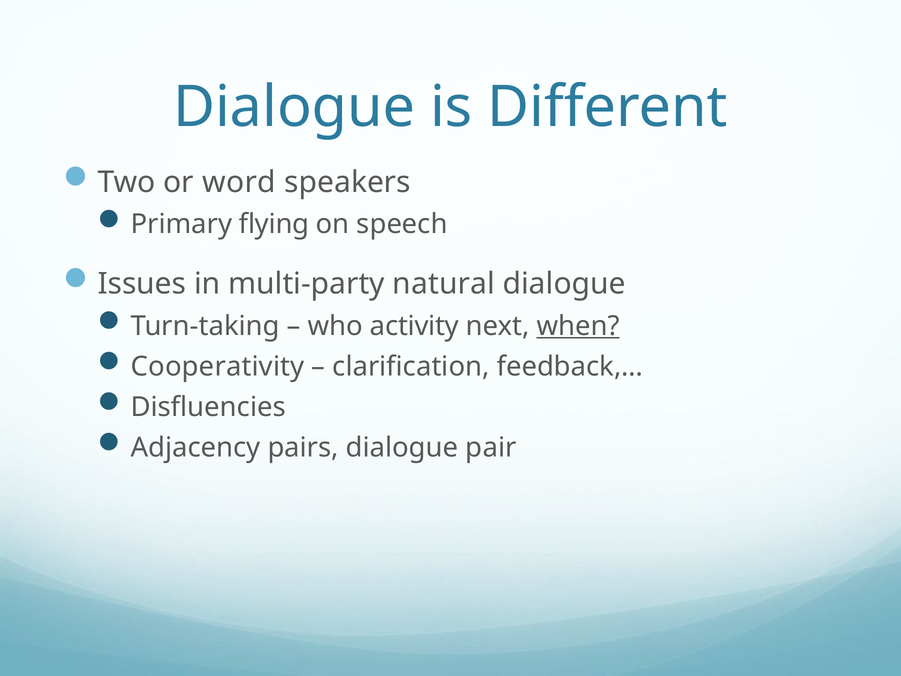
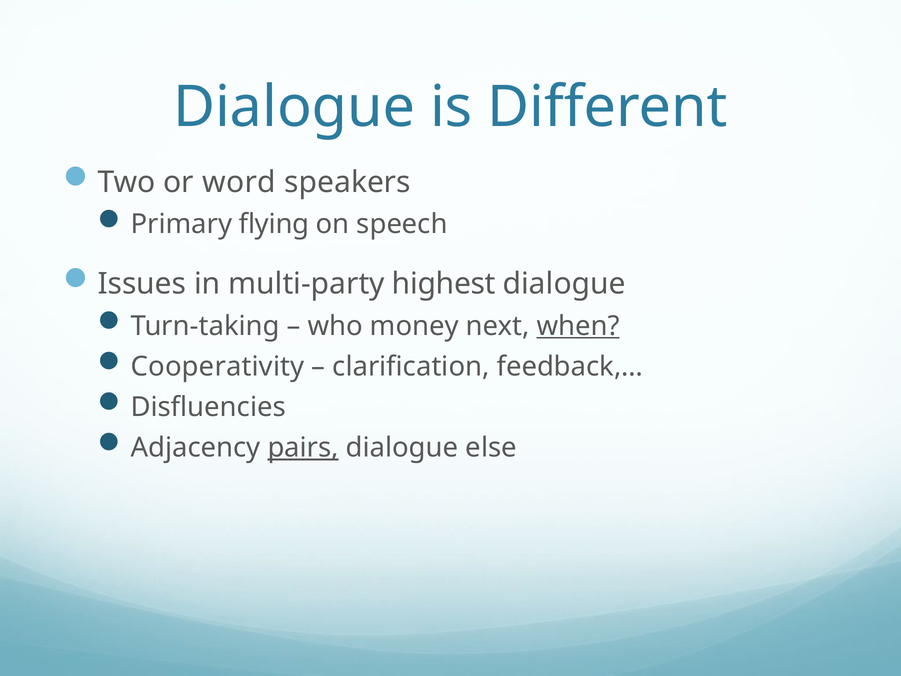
natural: natural -> highest
activity: activity -> money
pairs underline: none -> present
pair: pair -> else
